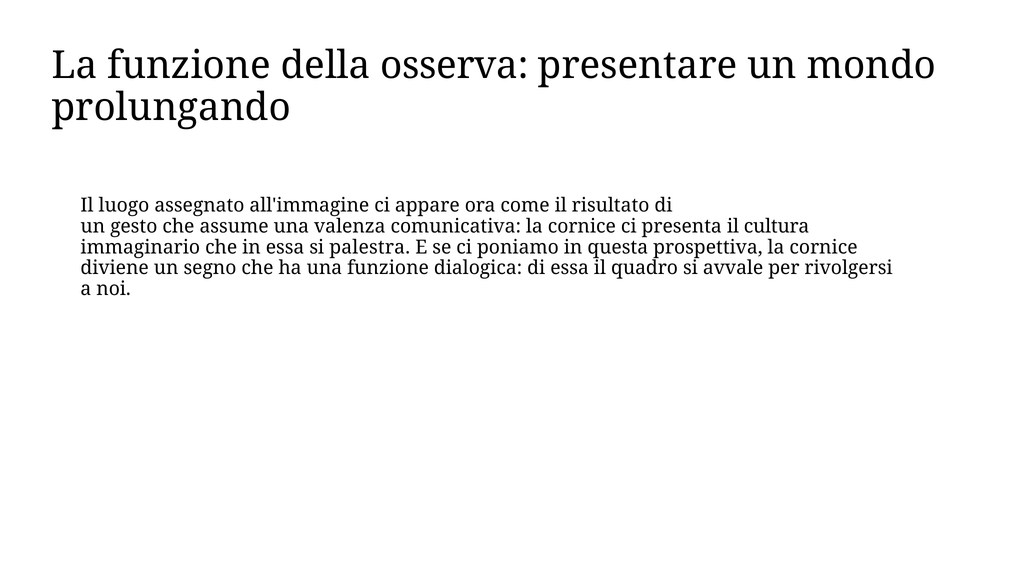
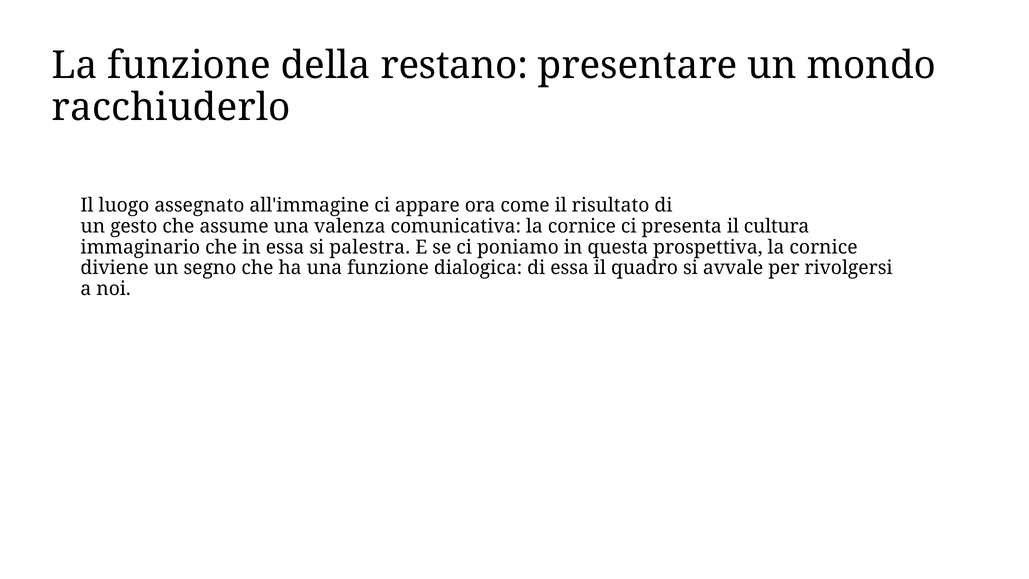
osserva: osserva -> restano
prolungando: prolungando -> racchiuderlo
